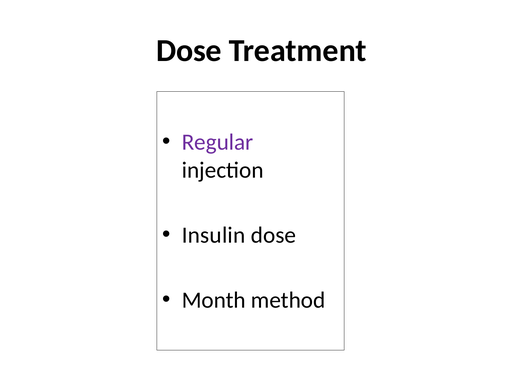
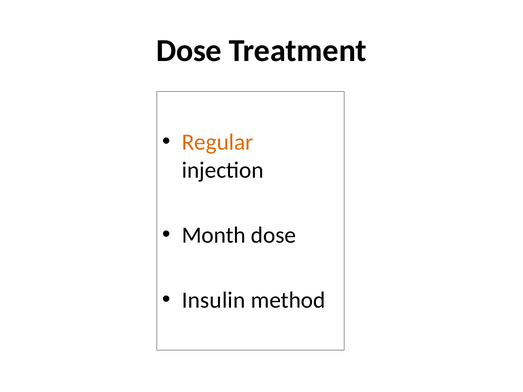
Regular colour: purple -> orange
Insulin: Insulin -> Month
Month: Month -> Insulin
